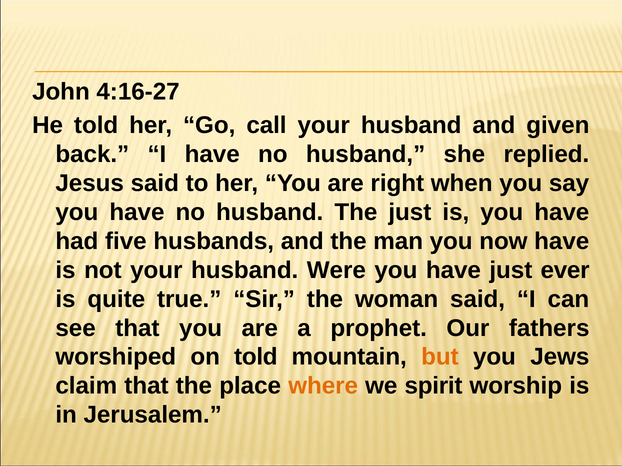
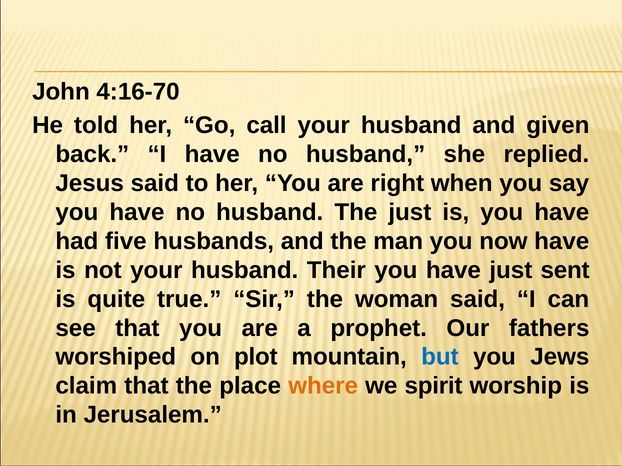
4:16-27: 4:16-27 -> 4:16-70
Were: Were -> Their
ever: ever -> sent
on told: told -> plot
but colour: orange -> blue
